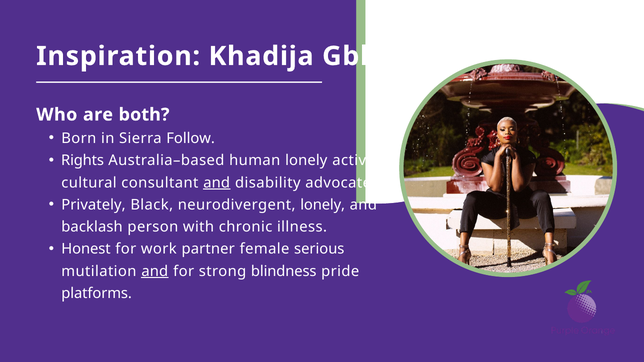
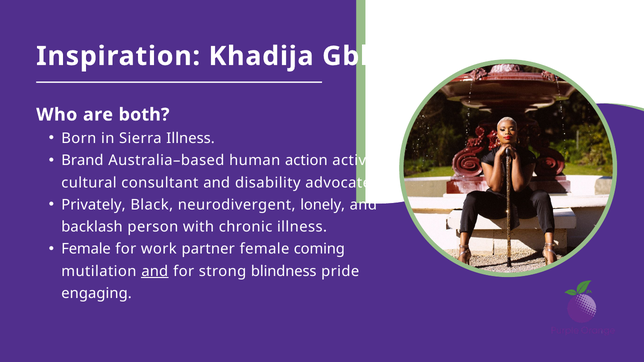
Sierra Follow: Follow -> Illness
Rights: Rights -> Brand
human lonely: lonely -> action
and at (217, 183) underline: present -> none
Honest at (86, 249): Honest -> Female
serious: serious -> coming
platforms: platforms -> engaging
